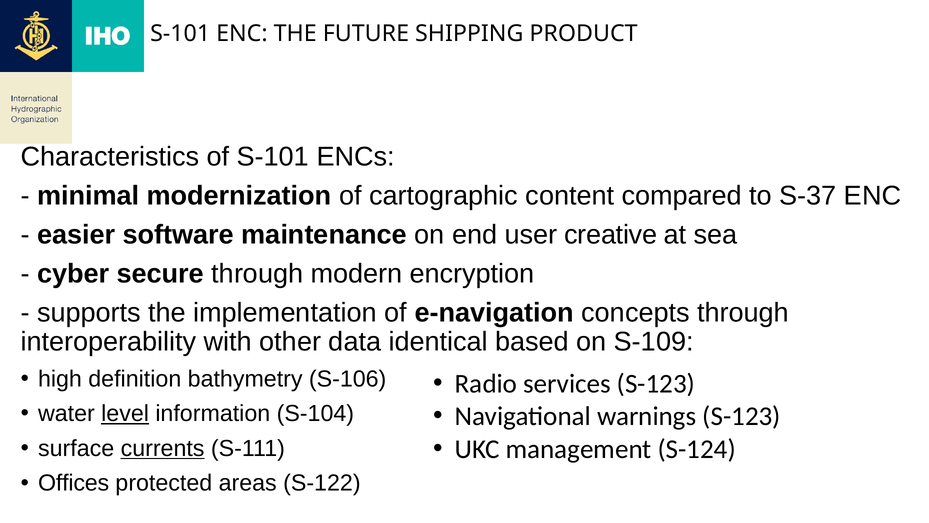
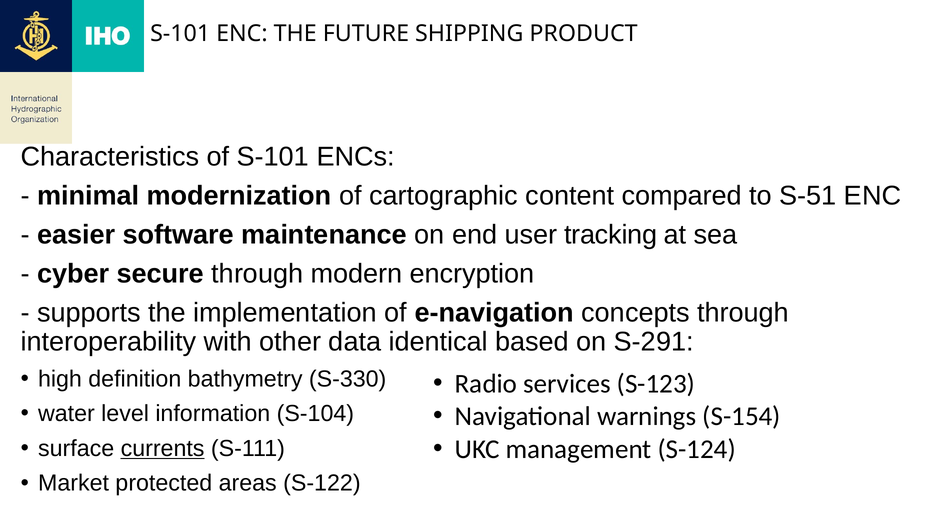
S-37: S-37 -> S-51
creative: creative -> tracking
S-109: S-109 -> S-291
S-106: S-106 -> S-330
level underline: present -> none
warnings S-123: S-123 -> S-154
Offices: Offices -> Market
